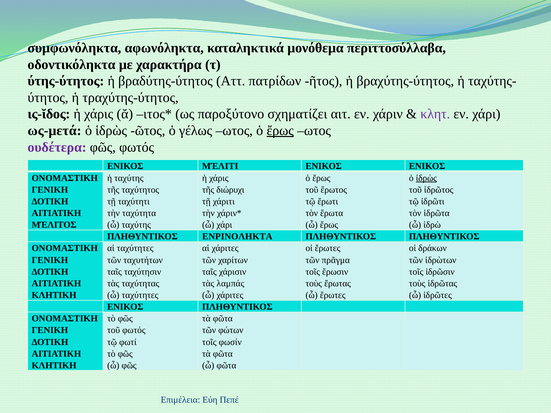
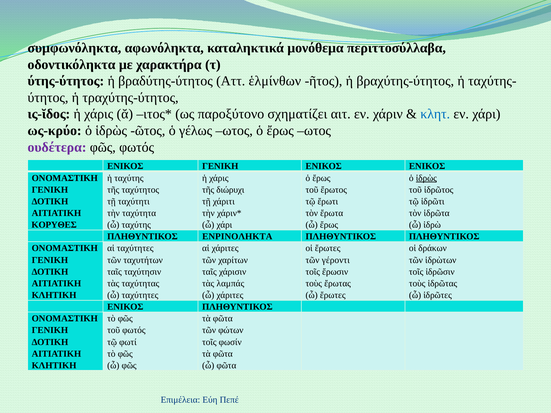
πατρίδων: πατρίδων -> ἑλμίνθων
κλητ colour: purple -> blue
ως-μετά: ως-μετά -> ως-κρύο
ἔρως at (280, 131) underline: present -> none
ΕΝΙΚΟΣ ΜΈΛΙΤΙ: ΜΈΛΙΤΙ -> ΓΕΝΙΚΗ
ΜΈΛΙΤΟΣ: ΜΈΛΙΤΟΣ -> ΚΟΡΥΘΕΣ
πρᾶγμα: πρᾶγμα -> γέροντι
